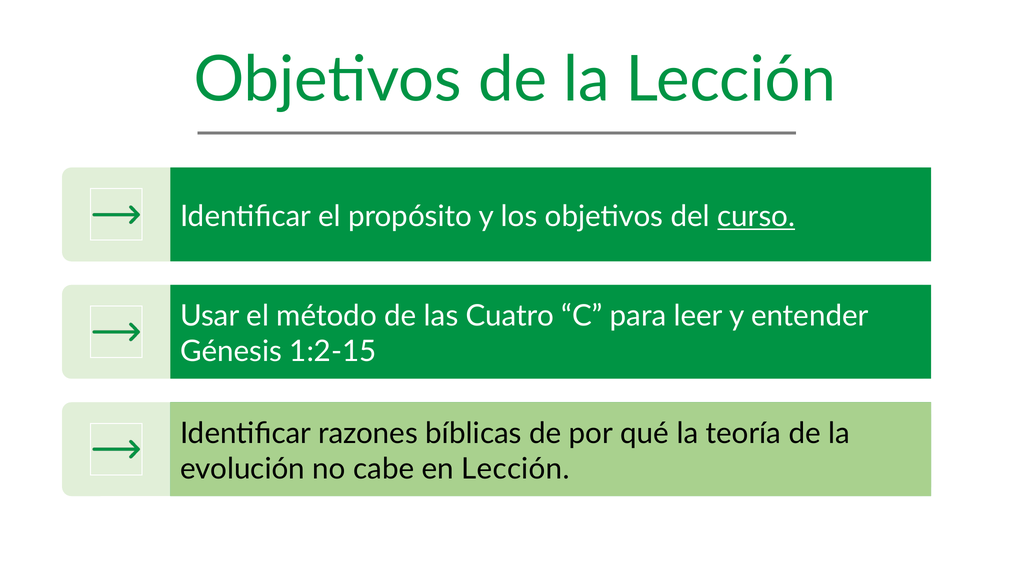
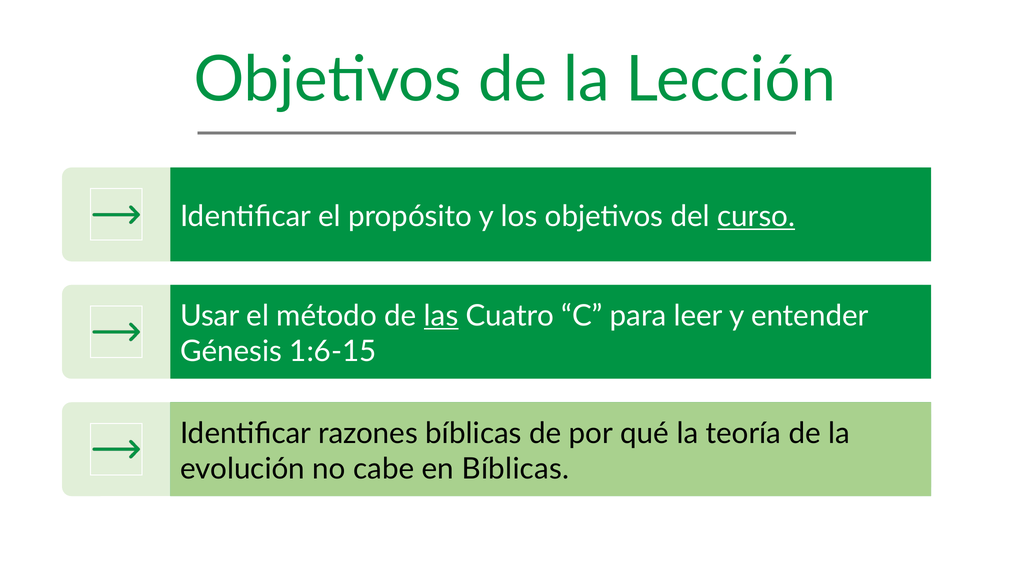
las underline: none -> present
1:2-15: 1:2-15 -> 1:6-15
en Lección: Lección -> Bíblicas
